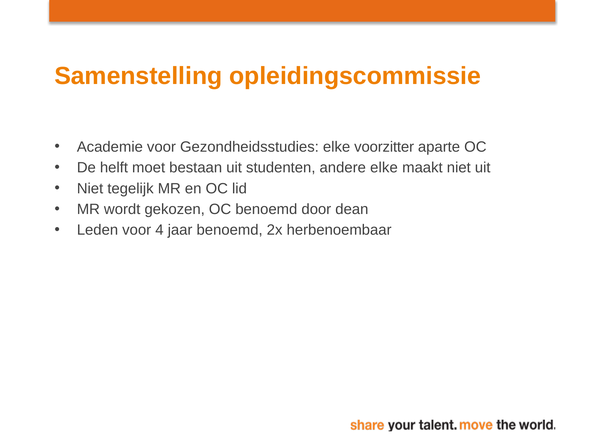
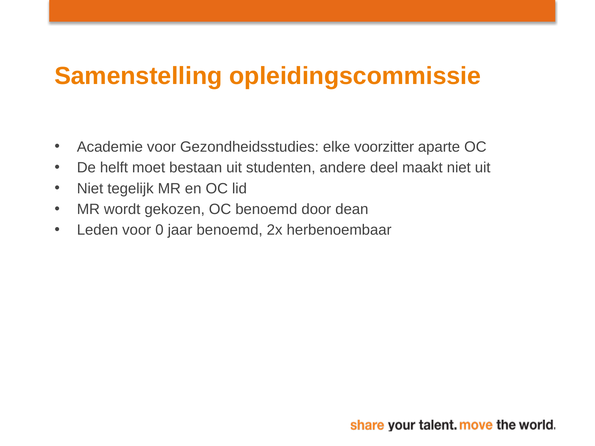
andere elke: elke -> deel
4: 4 -> 0
